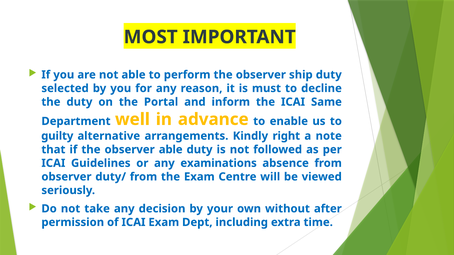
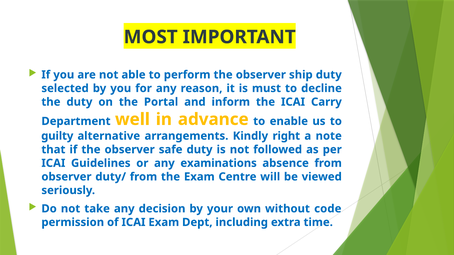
Same: Same -> Carry
observer able: able -> safe
after: after -> code
